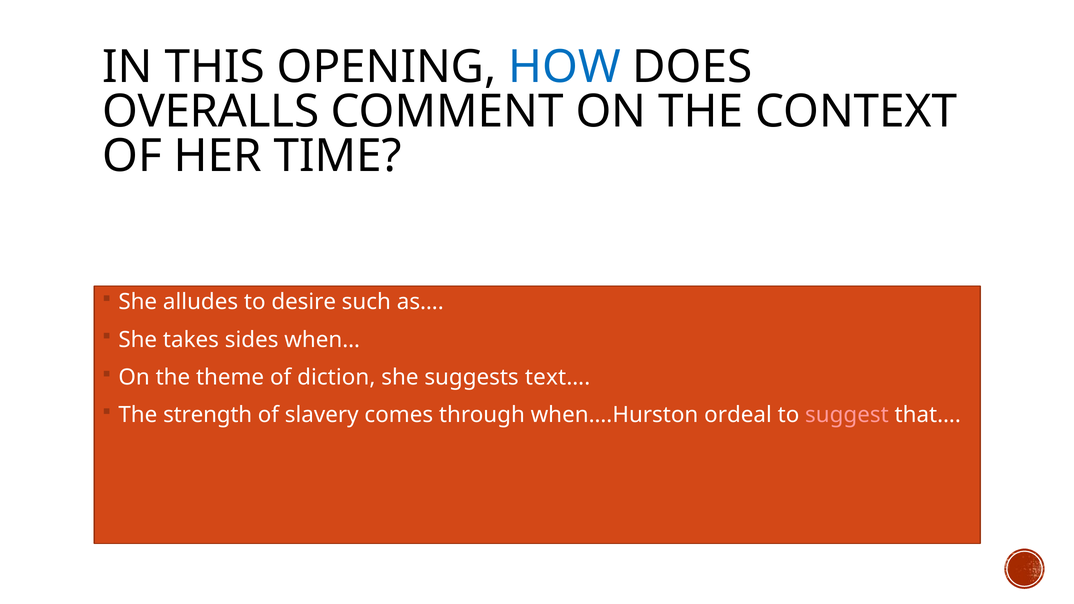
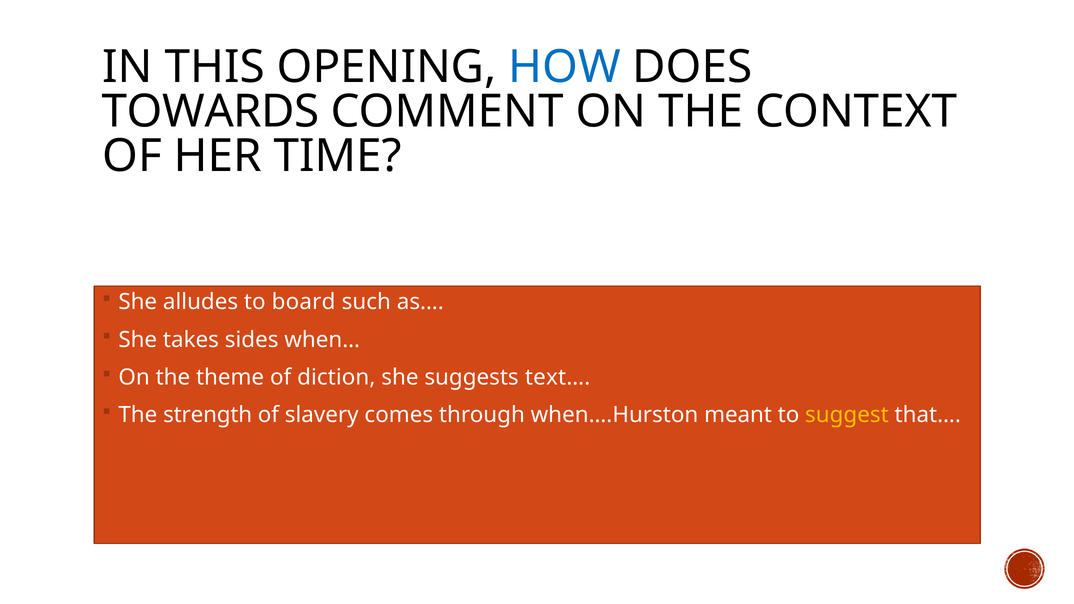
OVERALLS: OVERALLS -> TOWARDS
desire: desire -> board
ordeal: ordeal -> meant
suggest colour: pink -> yellow
